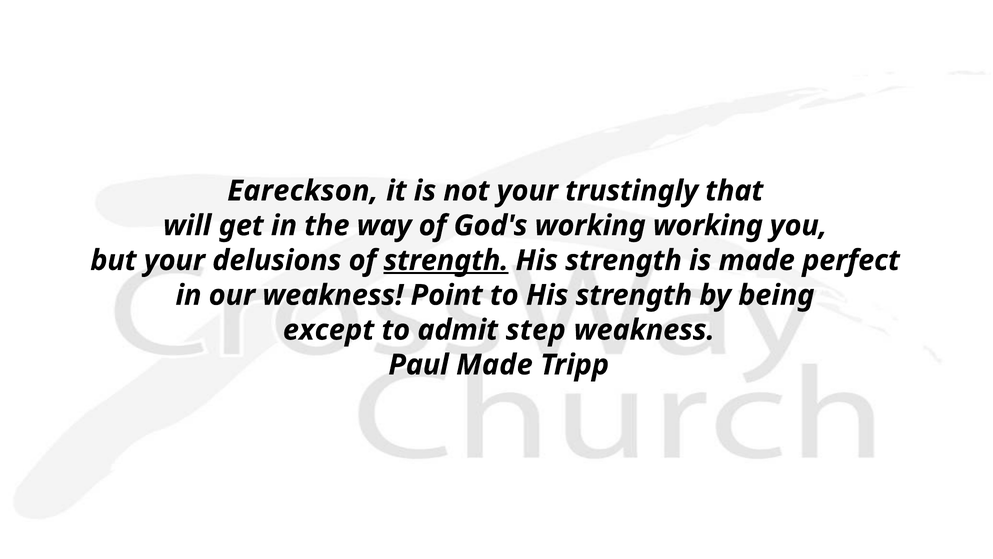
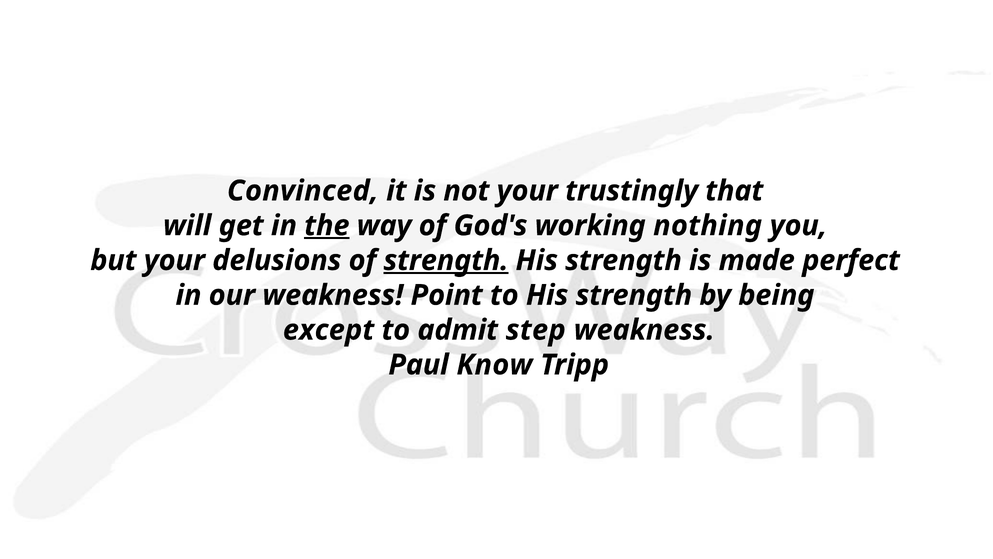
Eareckson: Eareckson -> Convinced
the underline: none -> present
working working: working -> nothing
Paul Made: Made -> Know
